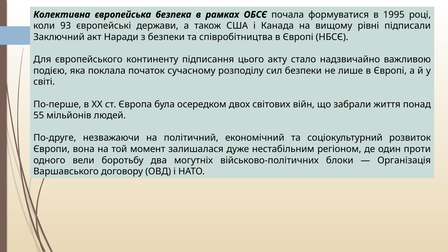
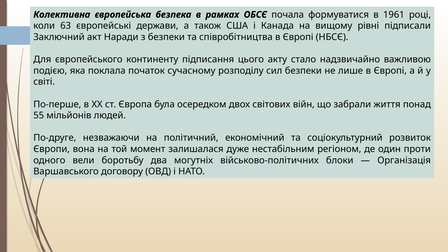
1995: 1995 -> 1961
93: 93 -> 63
